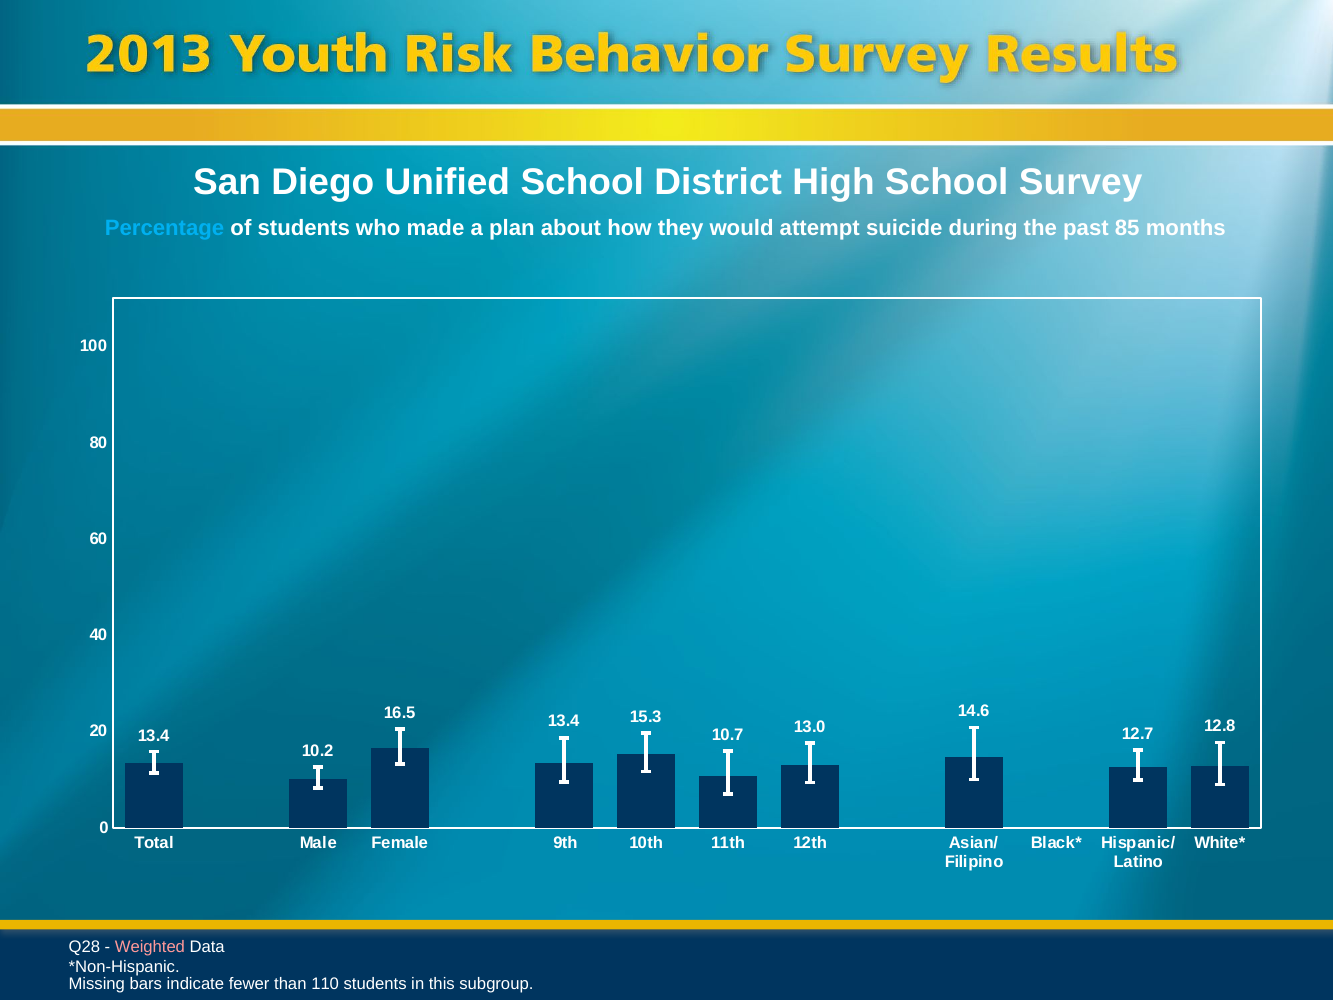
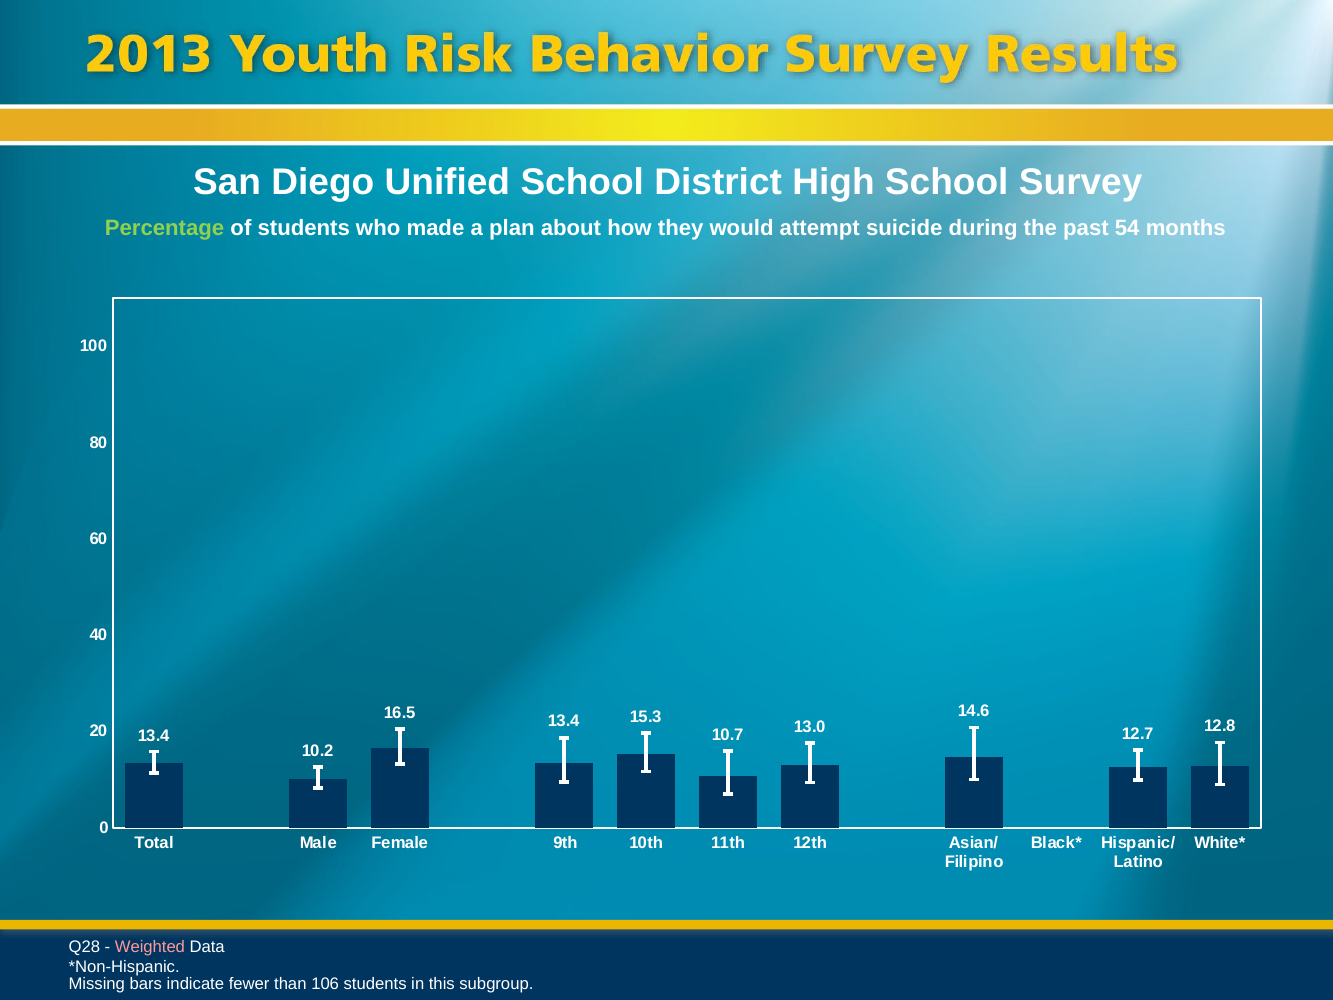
Percentage colour: light blue -> light green
85: 85 -> 54
110: 110 -> 106
